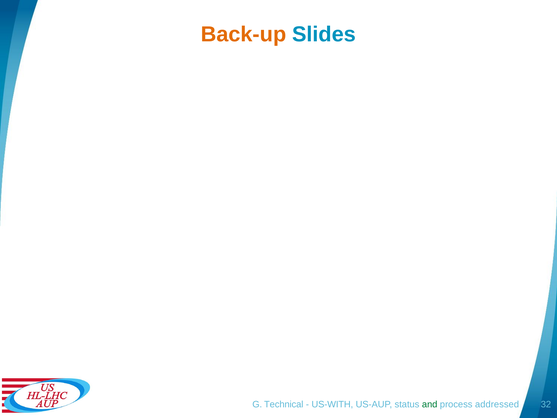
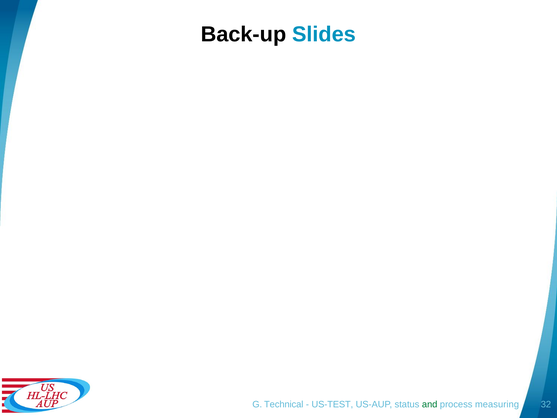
Back-up colour: orange -> black
US-WITH: US-WITH -> US-TEST
addressed: addressed -> measuring
